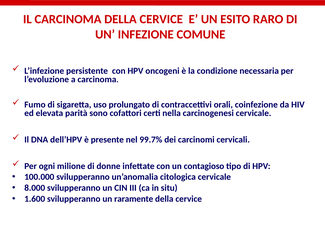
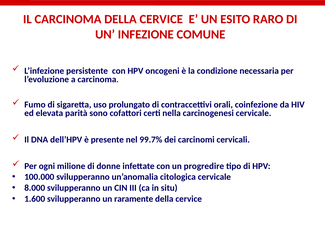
contagioso: contagioso -> progredire
